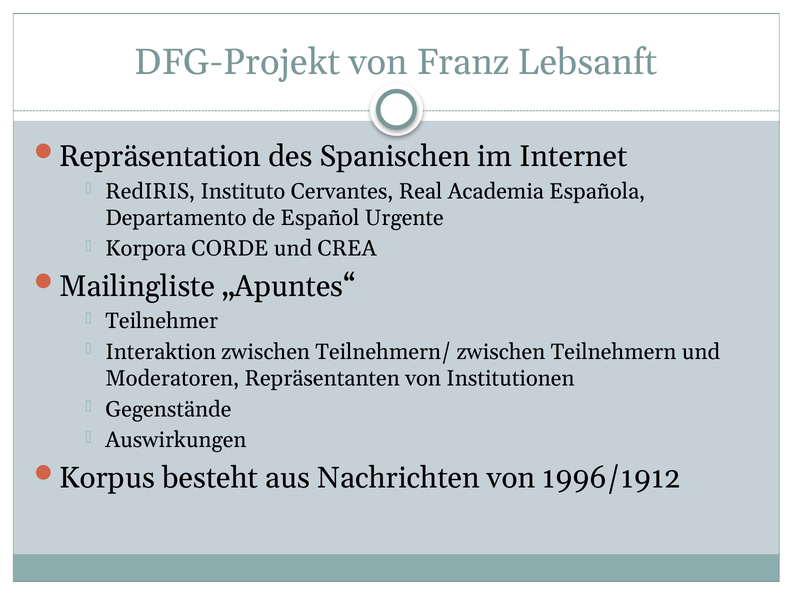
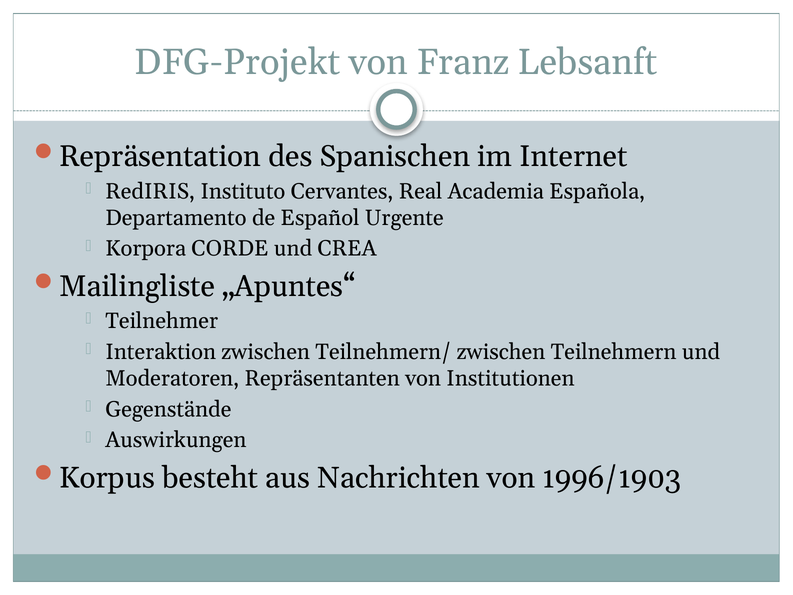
1996/1912: 1996/1912 -> 1996/1903
